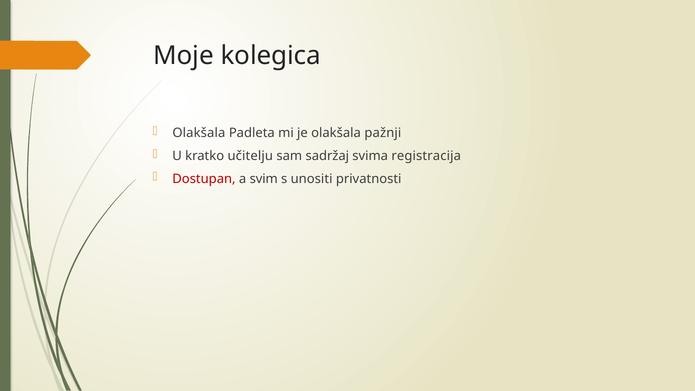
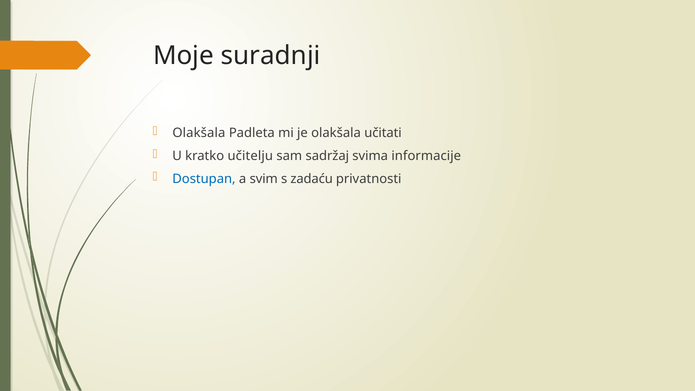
kolegica: kolegica -> suradnji
pažnji: pažnji -> učitati
registracija: registracija -> informacije
Dostupan colour: red -> blue
unositi: unositi -> zadaću
